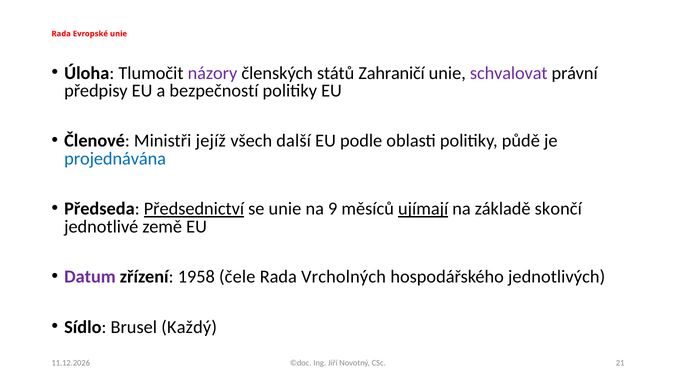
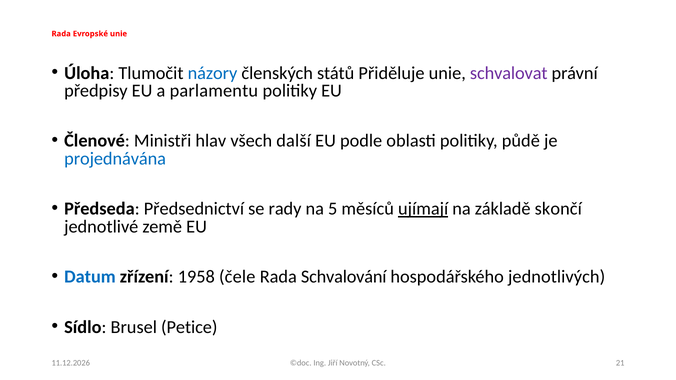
názory colour: purple -> blue
Zahraničí: Zahraničí -> Přiděluje
bezpečností: bezpečností -> parlamentu
jejíž: jejíž -> hlav
Předsednictví underline: present -> none
se unie: unie -> rady
9: 9 -> 5
Datum colour: purple -> blue
Vrcholných: Vrcholných -> Schvalování
Každý: Každý -> Petice
